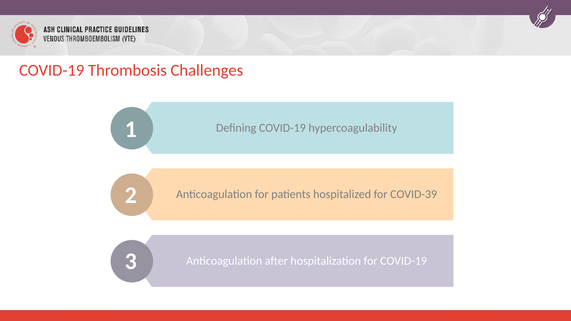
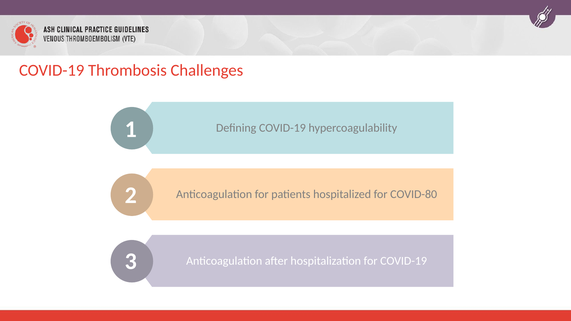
COVID-39: COVID-39 -> COVID-80
